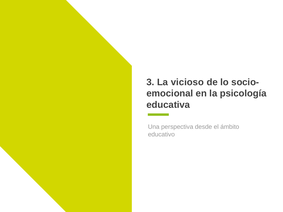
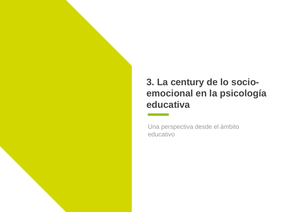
vicioso: vicioso -> century
